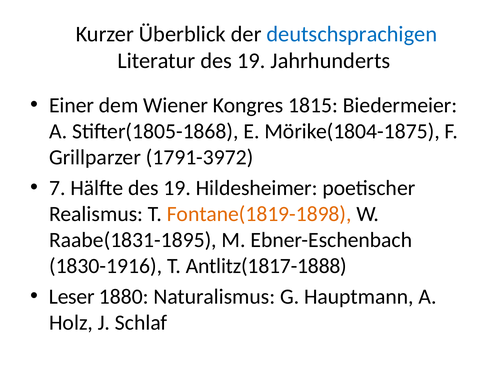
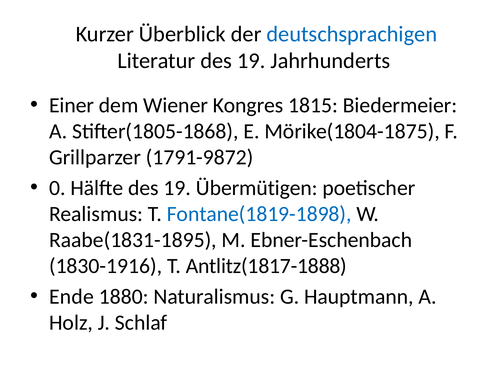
1791-3972: 1791-3972 -> 1791-9872
7: 7 -> 0
Hildesheimer: Hildesheimer -> Übermütigen
Fontane(1819-1898 colour: orange -> blue
Leser: Leser -> Ende
